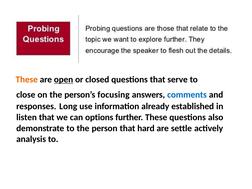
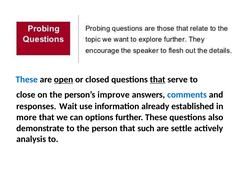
These at (27, 79) colour: orange -> blue
that at (158, 79) underline: none -> present
focusing: focusing -> improve
Long: Long -> Wait
listen: listen -> more
hard: hard -> such
